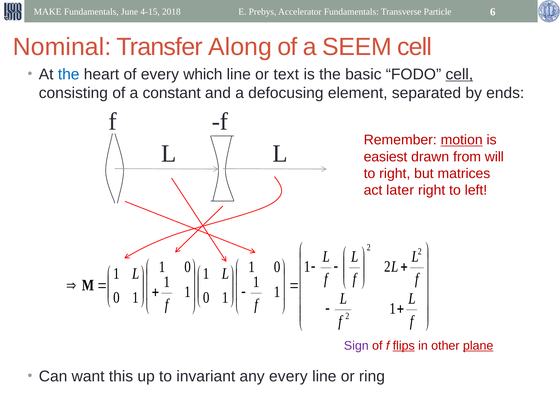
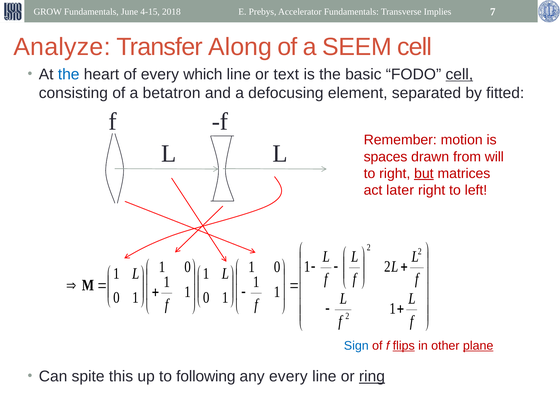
MAKE: MAKE -> GROW
Particle: Particle -> Implies
6: 6 -> 7
Nominal: Nominal -> Analyze
constant: constant -> betatron
ends: ends -> fitted
motion underline: present -> none
easiest: easiest -> spaces
but underline: none -> present
Sign colour: purple -> blue
want: want -> spite
invariant: invariant -> following
ring underline: none -> present
